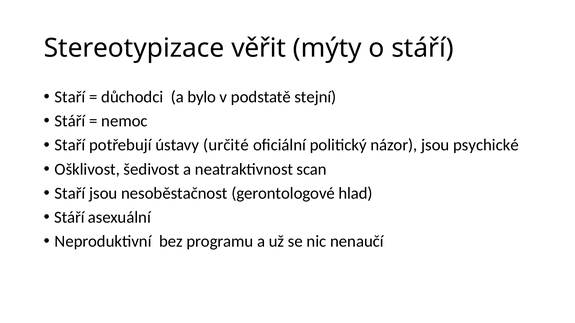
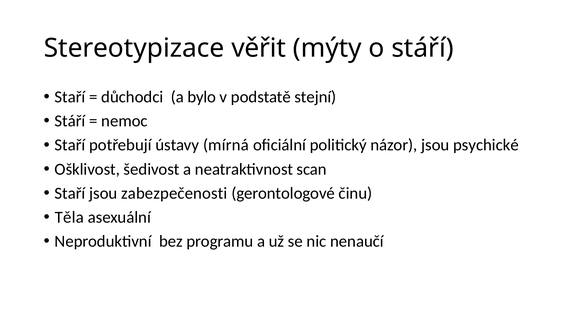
určité: určité -> mírná
nesoběstačnost: nesoběstačnost -> zabezpečenosti
hlad: hlad -> činu
Stáří at (69, 218): Stáří -> Těla
